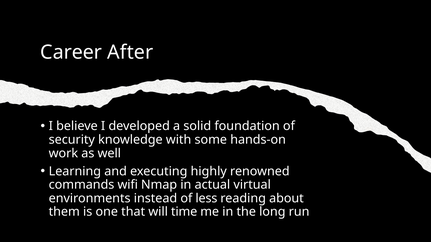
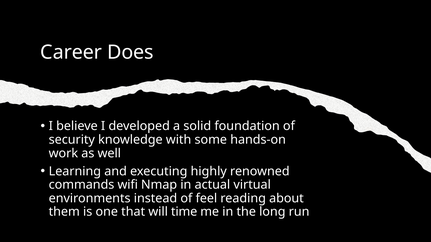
After: After -> Does
less: less -> feel
